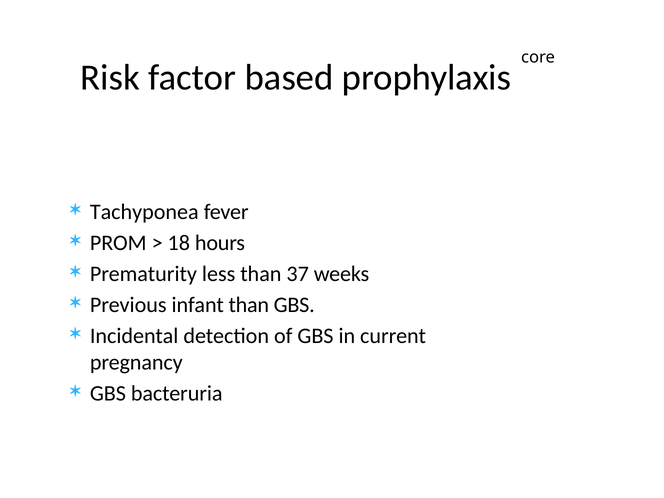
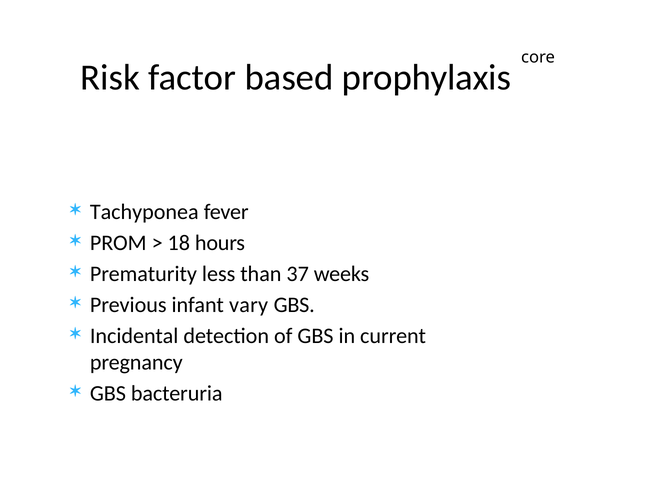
infant than: than -> vary
